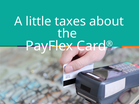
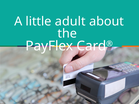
taxes: taxes -> adult
